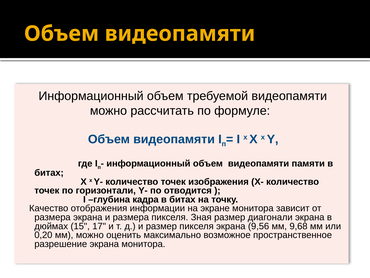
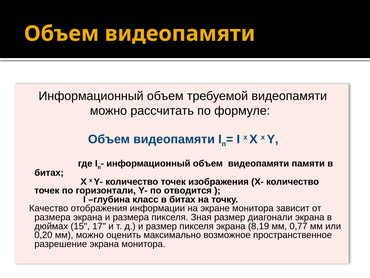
кадра: кадра -> класс
9,56: 9,56 -> 8,19
9,68: 9,68 -> 0,77
